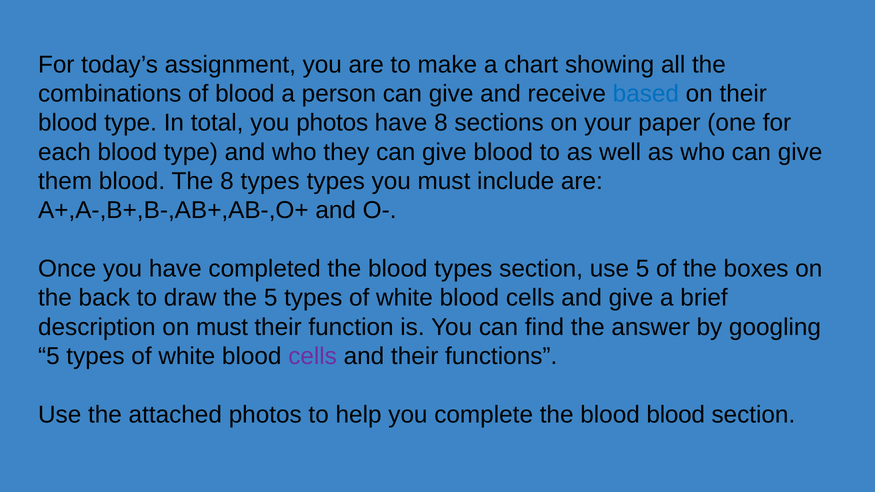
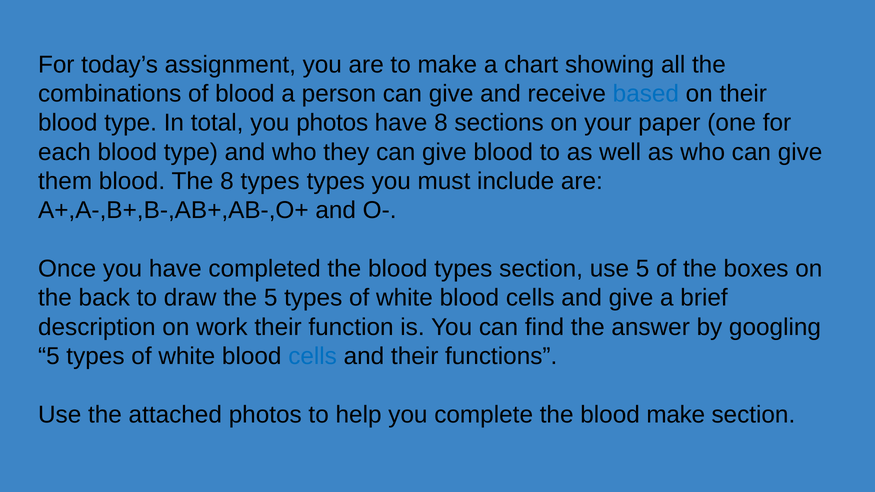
on must: must -> work
cells at (313, 356) colour: purple -> blue
blood blood: blood -> make
